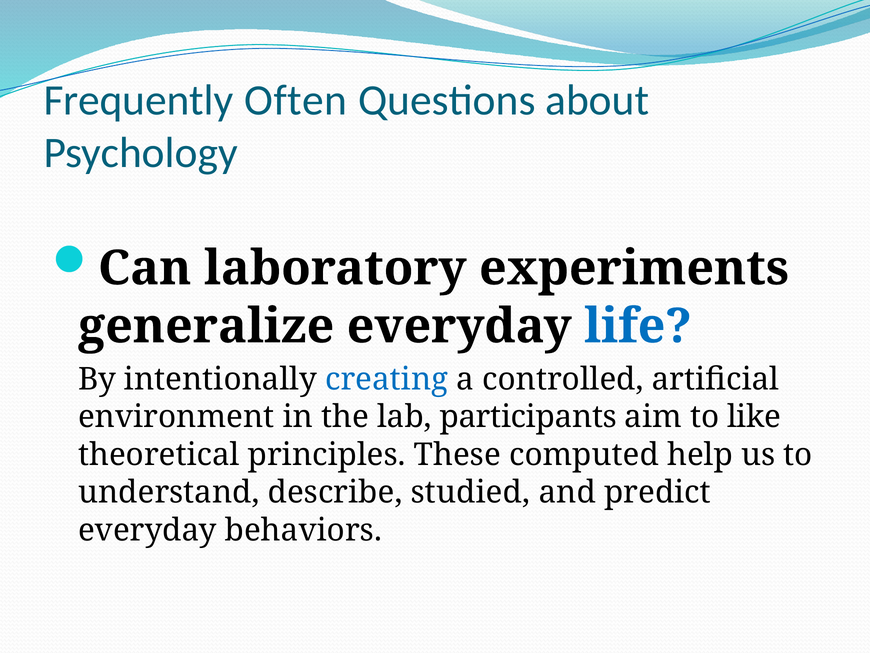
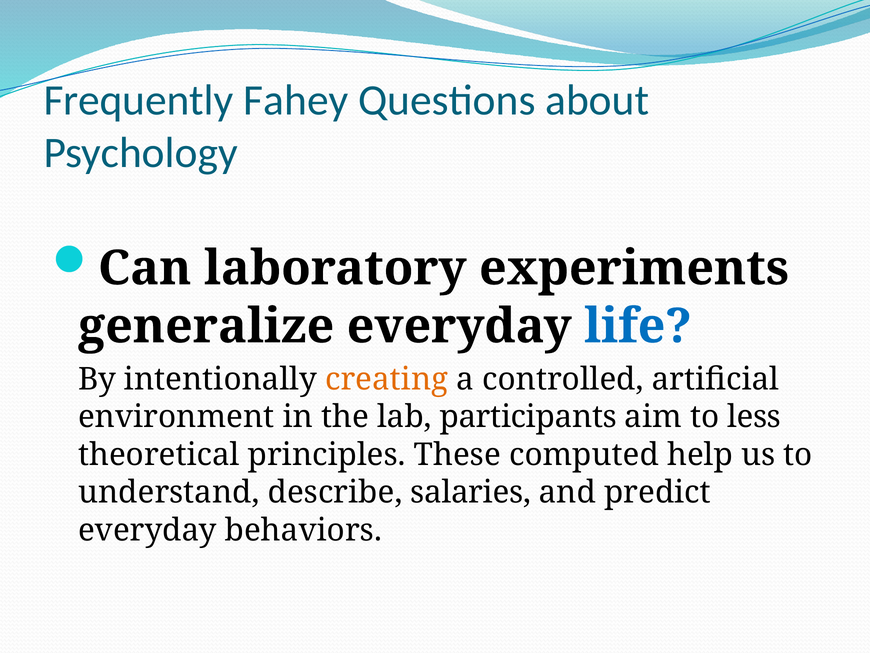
Often: Often -> Fahey
creating colour: blue -> orange
like: like -> less
studied: studied -> salaries
